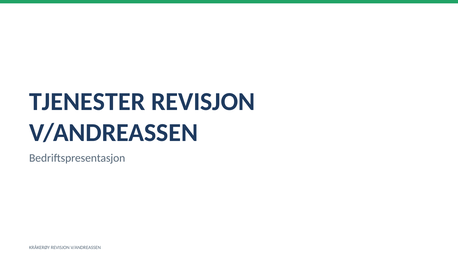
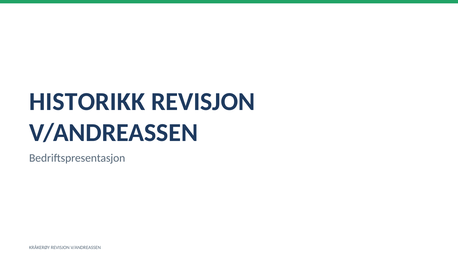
TJENESTER: TJENESTER -> HISTORIKK
